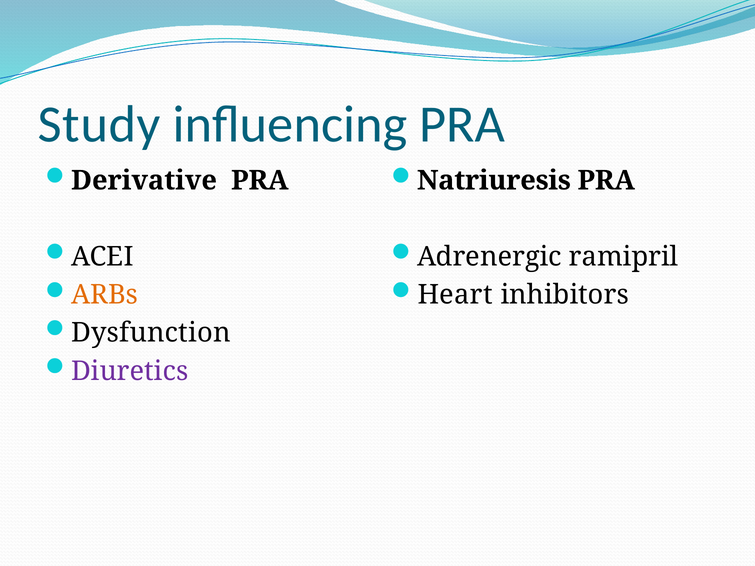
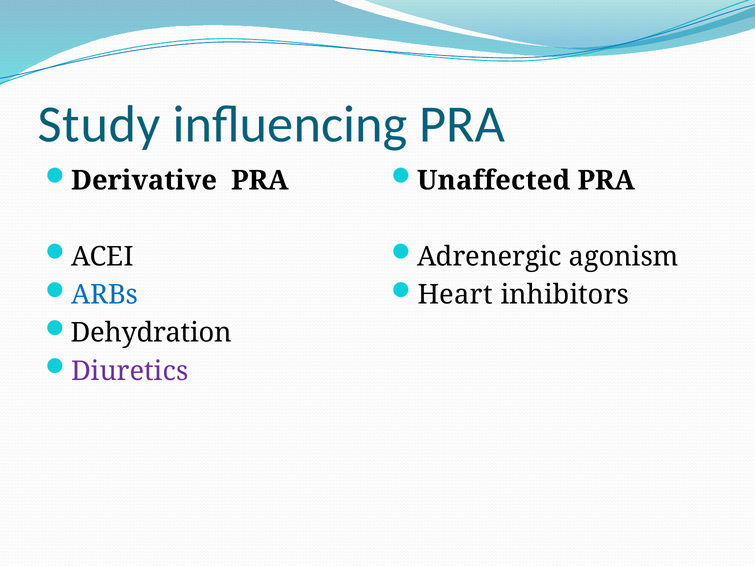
Natriuresis: Natriuresis -> Unaffected
ramipril: ramipril -> agonism
ARBs colour: orange -> blue
Dysfunction: Dysfunction -> Dehydration
